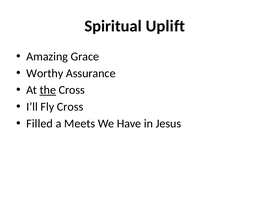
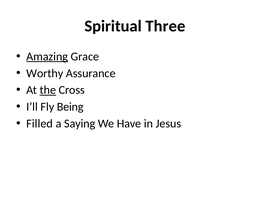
Uplift: Uplift -> Three
Amazing underline: none -> present
Fly Cross: Cross -> Being
Meets: Meets -> Saying
